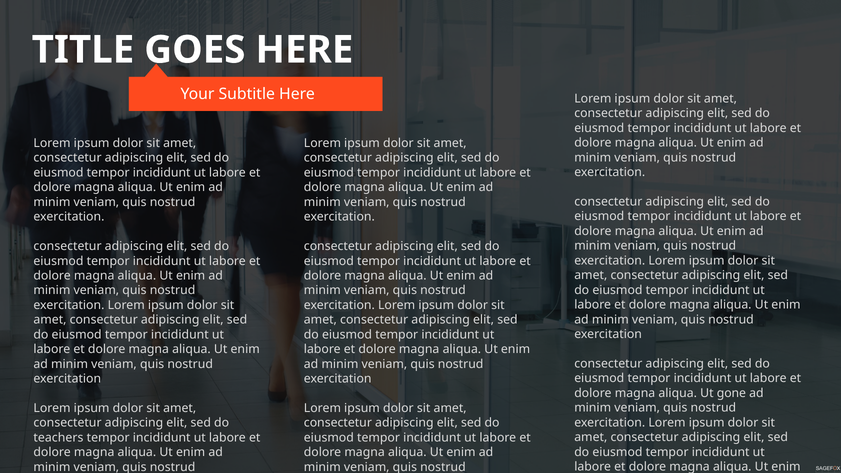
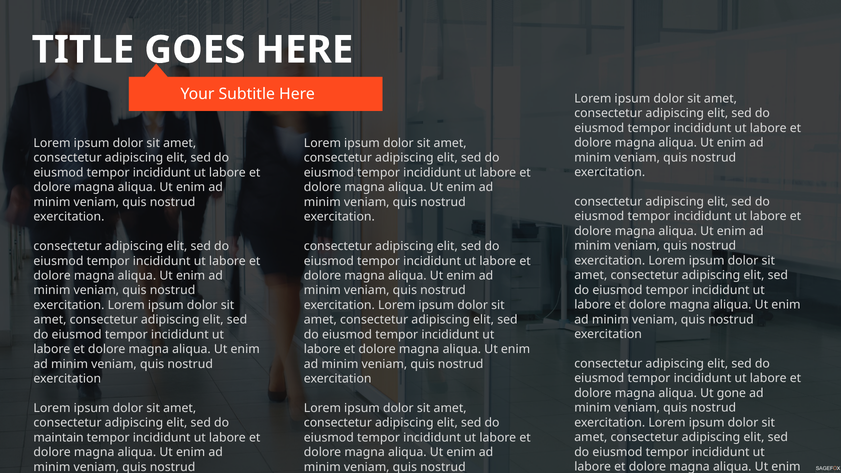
teachers: teachers -> maintain
